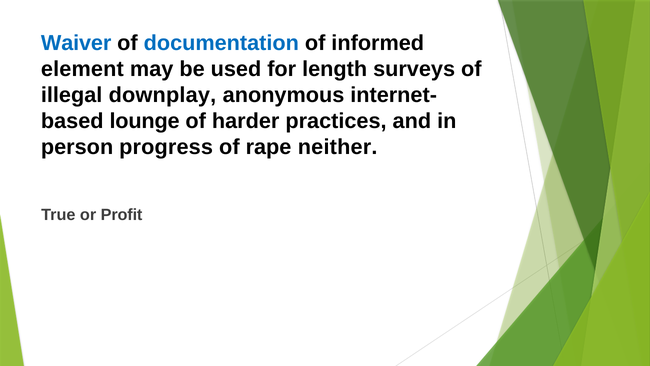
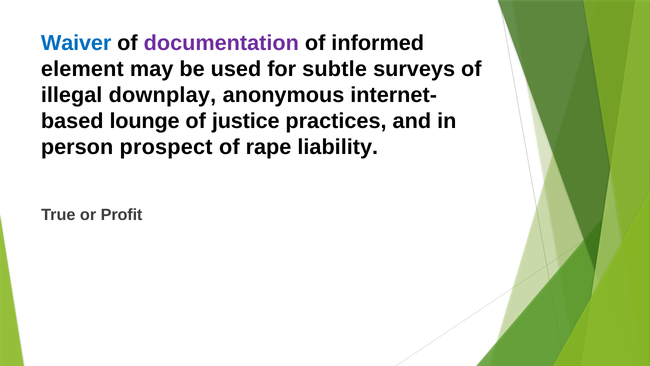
documentation colour: blue -> purple
length: length -> subtle
harder: harder -> justice
progress: progress -> prospect
neither: neither -> liability
